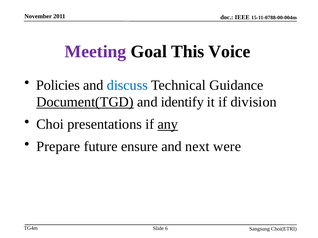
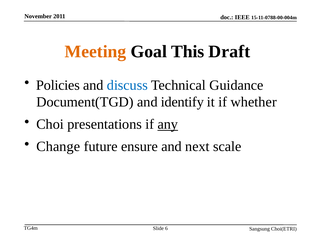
Meeting colour: purple -> orange
Voice: Voice -> Draft
Document(TGD underline: present -> none
division: division -> whether
Prepare: Prepare -> Change
were: were -> scale
